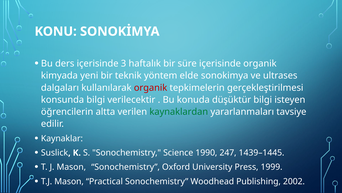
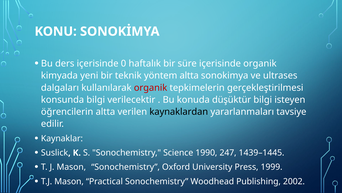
3: 3 -> 0
yöntem elde: elde -> altta
kaynaklardan colour: green -> black
